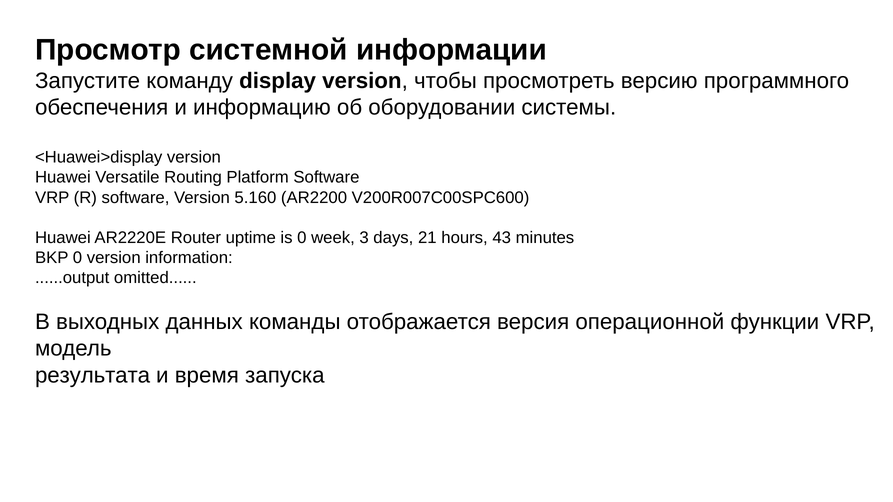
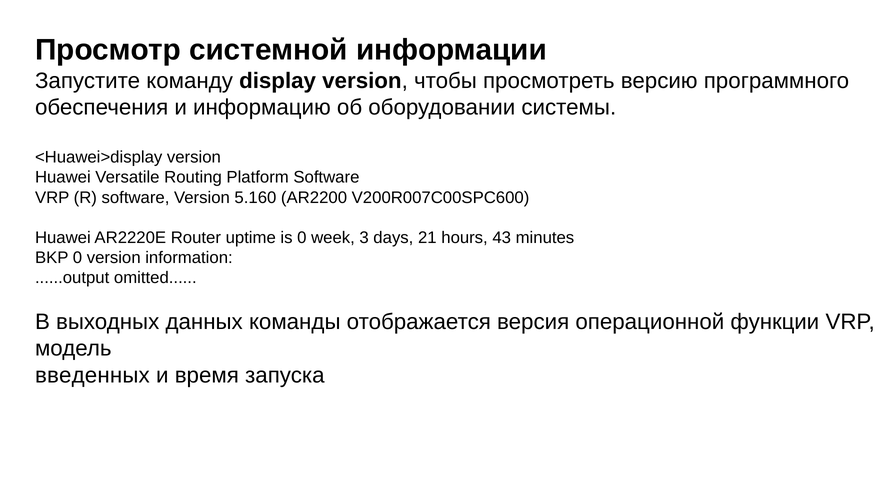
результата: результата -> введенных
